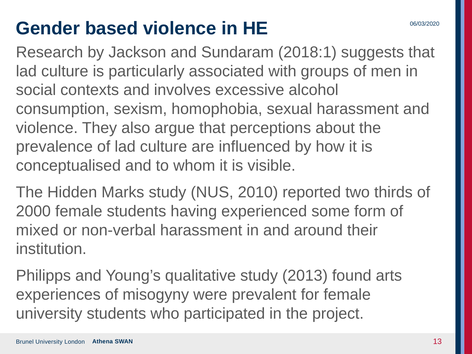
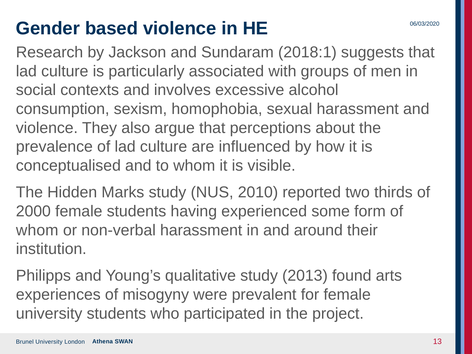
mixed at (37, 230): mixed -> whom
